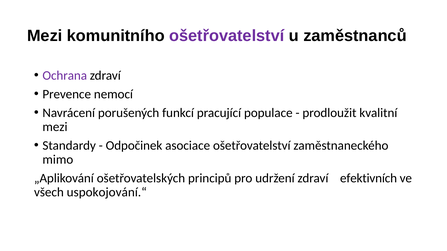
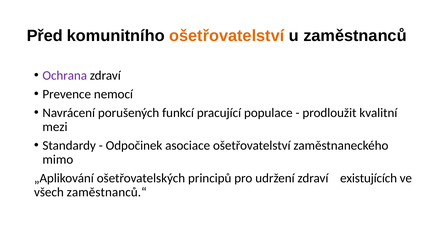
Mezi at (45, 36): Mezi -> Před
ošetřovatelství at (227, 36) colour: purple -> orange
efektivních: efektivních -> existujících
uspokojování.“: uspokojování.“ -> zaměstnanců.“
